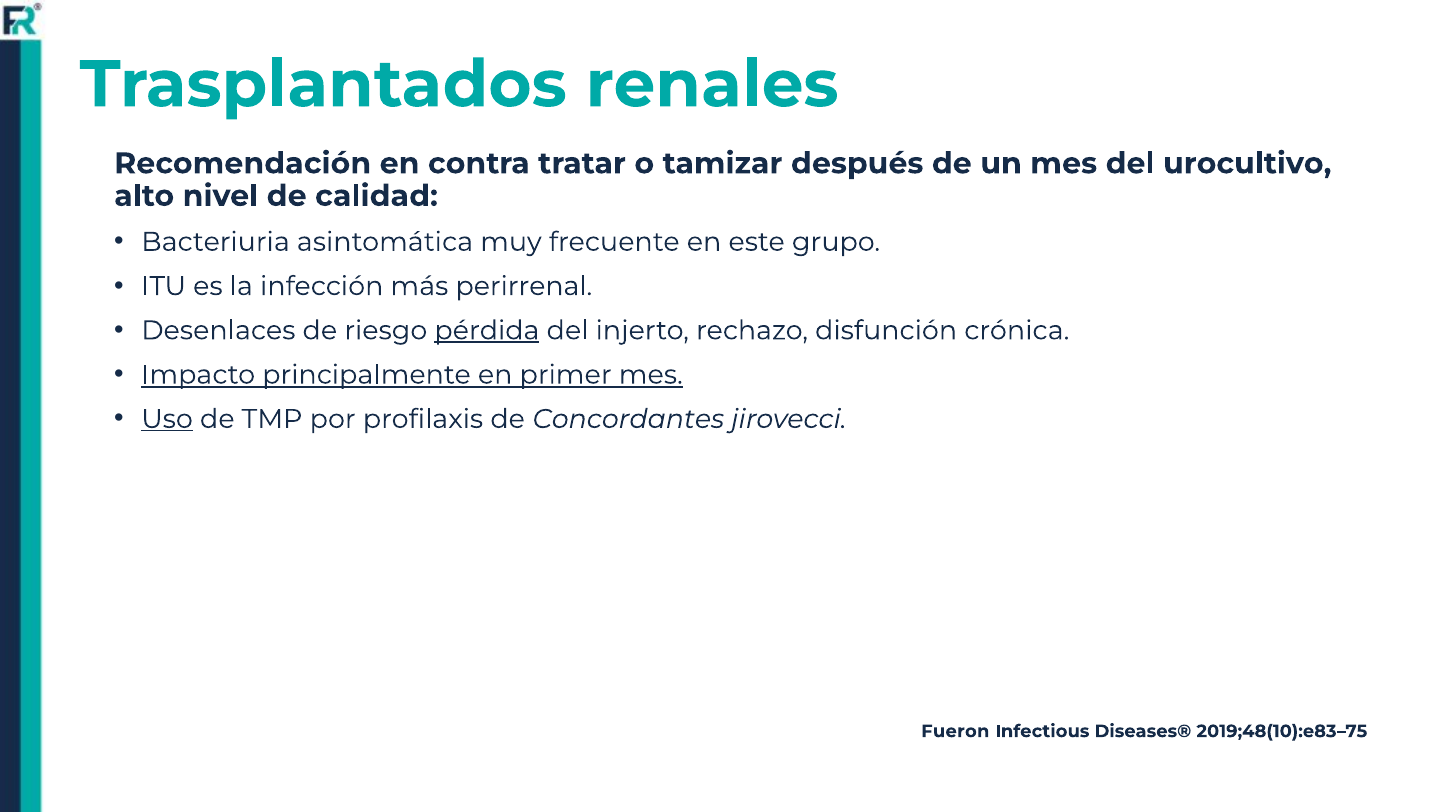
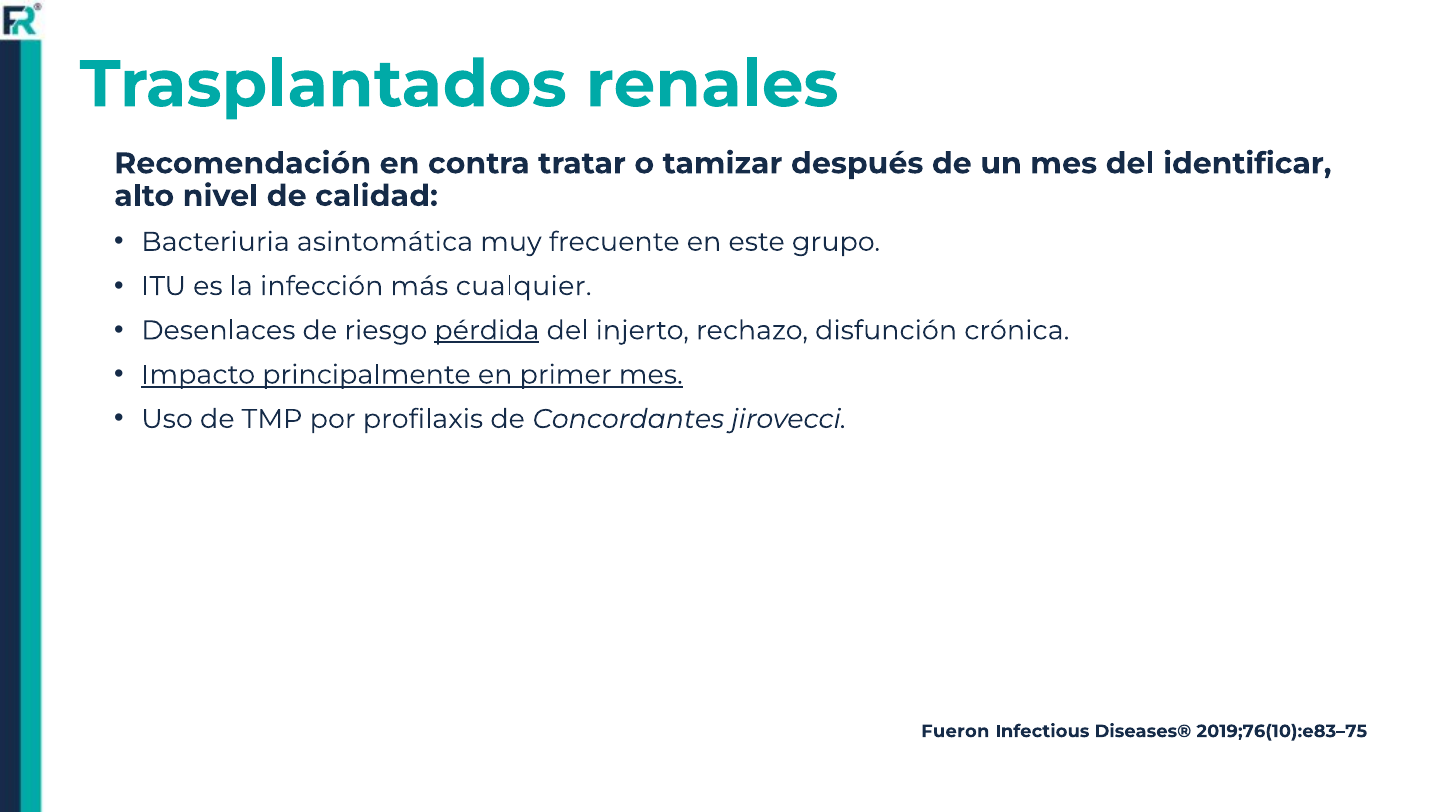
urocultivo: urocultivo -> identificar
perirrenal: perirrenal -> cualquier
Uso underline: present -> none
2019;48(10):e83–75: 2019;48(10):e83–75 -> 2019;76(10):e83–75
